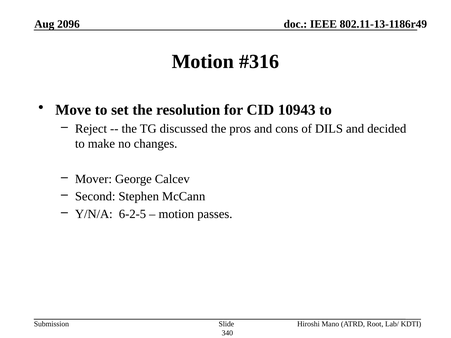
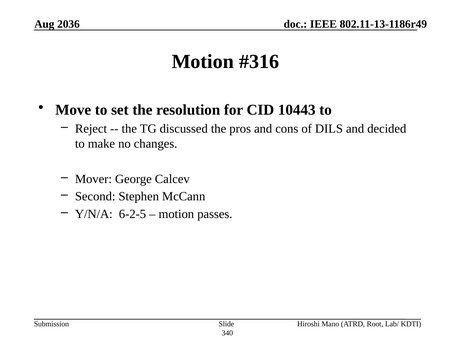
2096: 2096 -> 2036
10943: 10943 -> 10443
